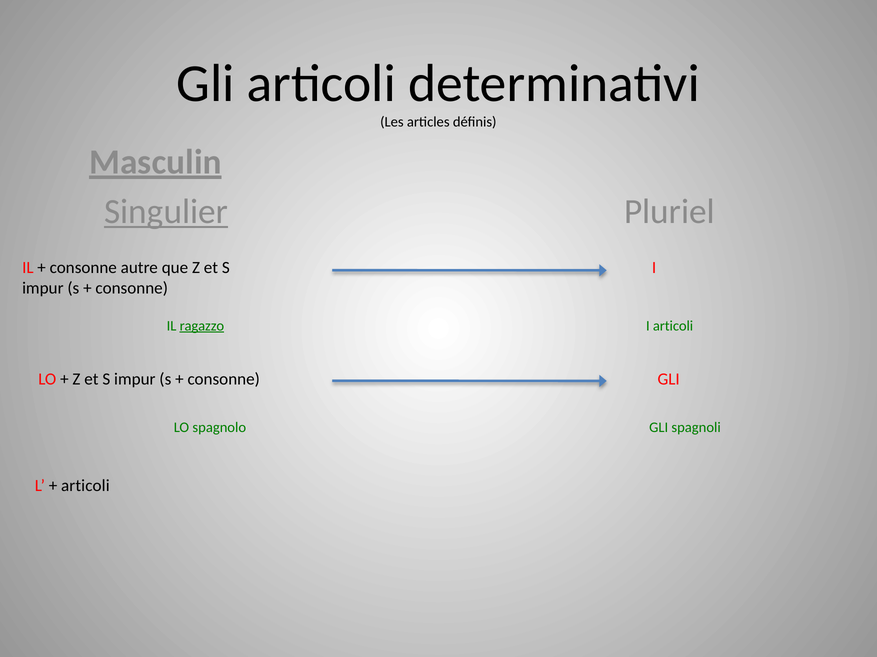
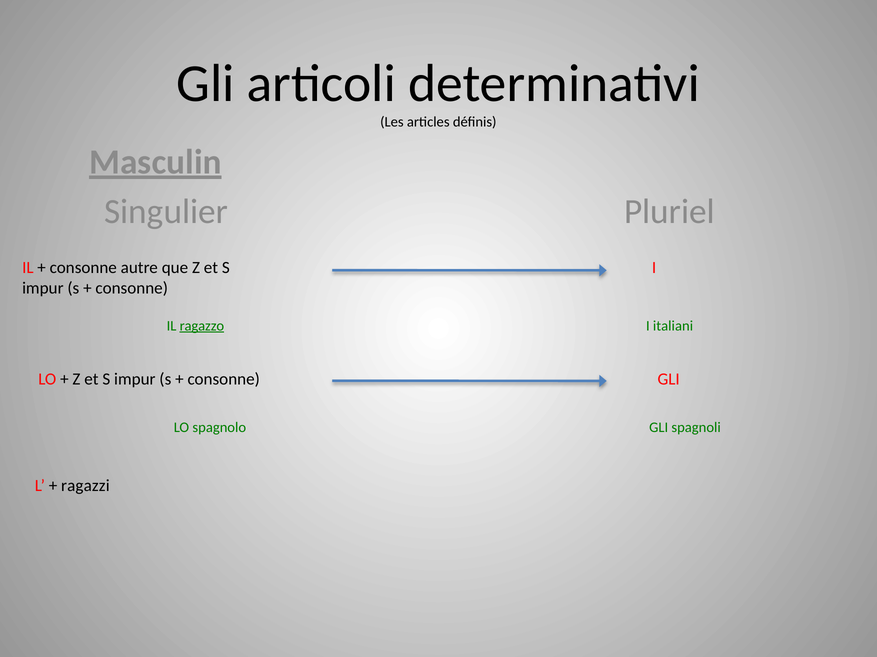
Singulier underline: present -> none
I articoli: articoli -> italiani
articoli at (85, 486): articoli -> ragazzi
